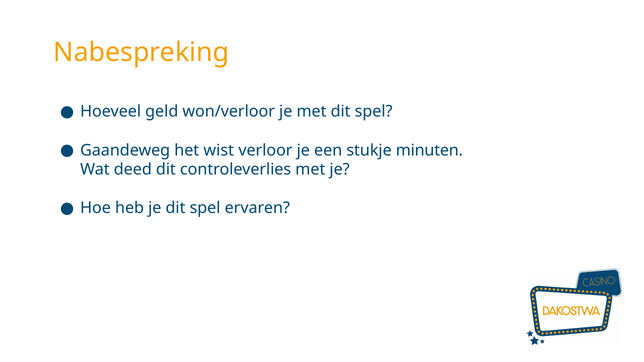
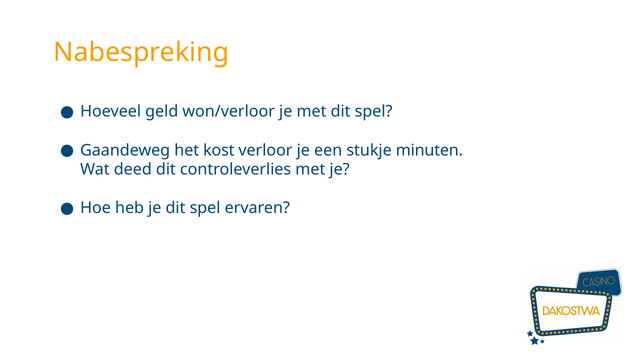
wist: wist -> kost
